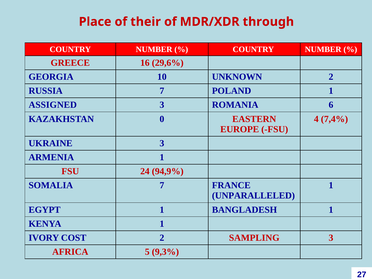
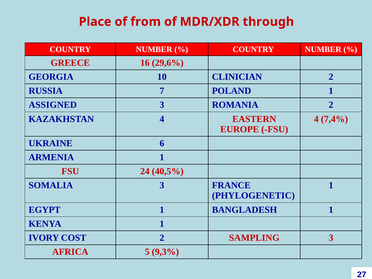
their: their -> from
UNKNOWN: UNKNOWN -> CLINICIAN
ROMANIA 6: 6 -> 2
KAZAKHSTAN 0: 0 -> 4
UKRAINE 3: 3 -> 6
94,9%: 94,9% -> 40,5%
SOMALIA 7: 7 -> 3
UNPARALLELED: UNPARALLELED -> PHYLOGENETIC
